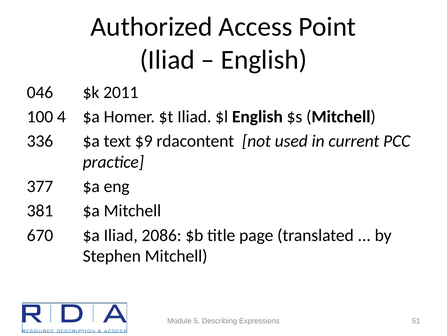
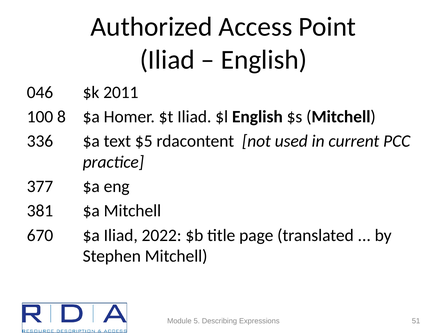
4: 4 -> 8
$9: $9 -> $5
2086: 2086 -> 2022
